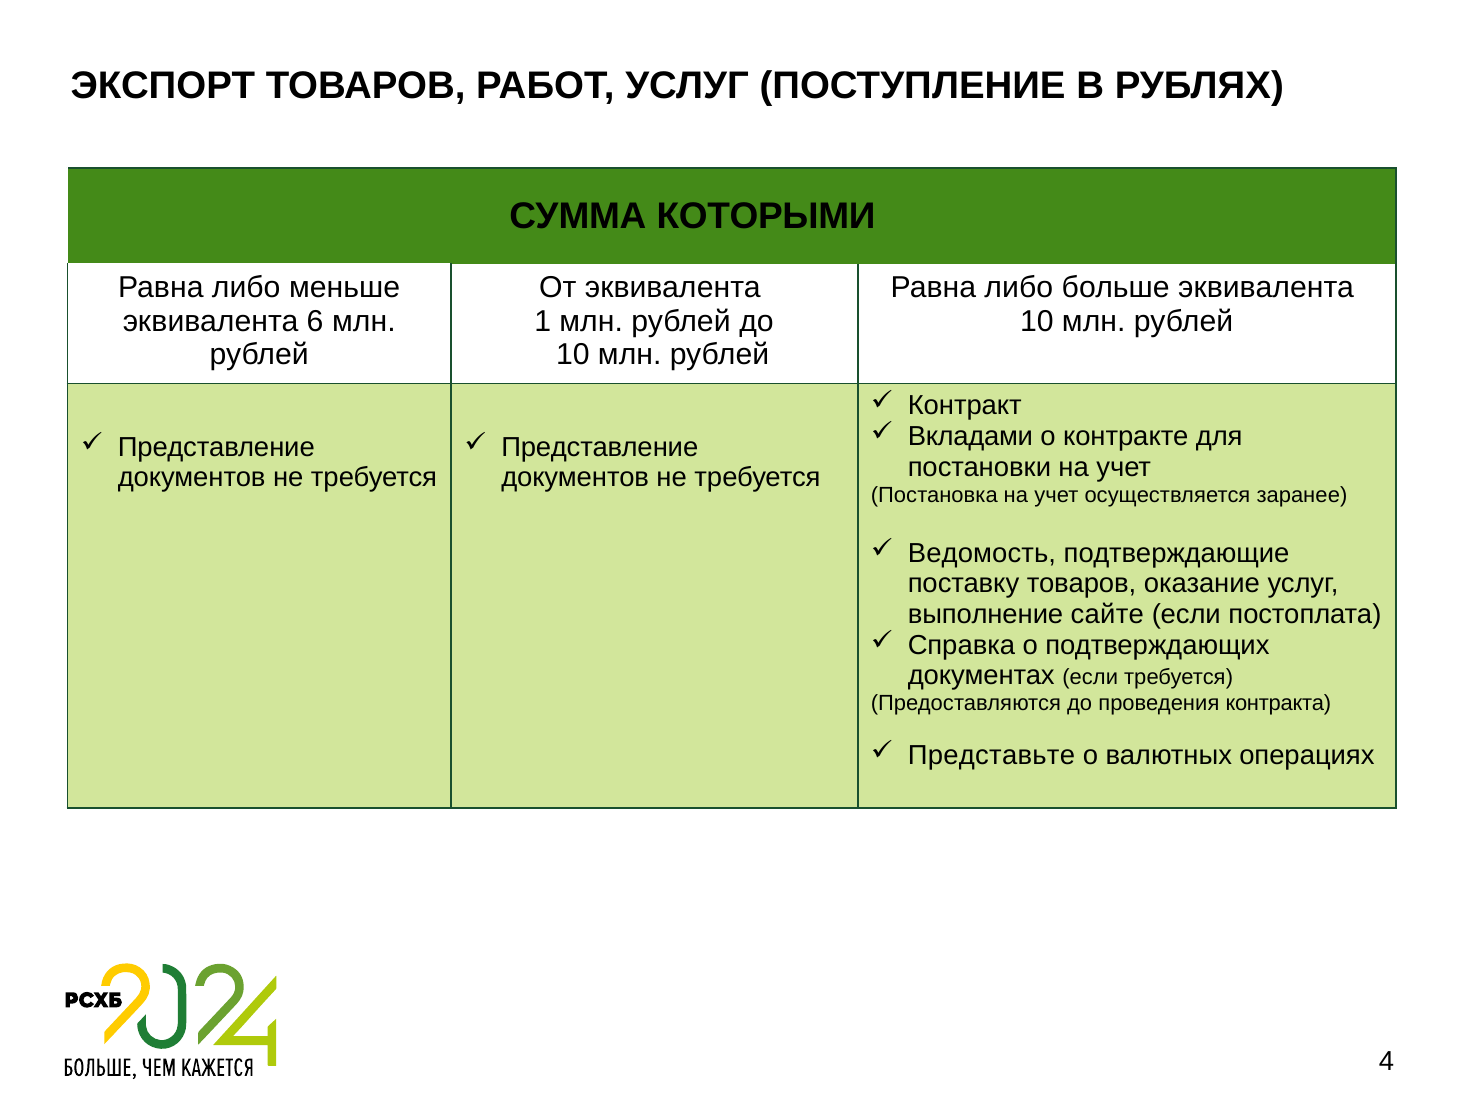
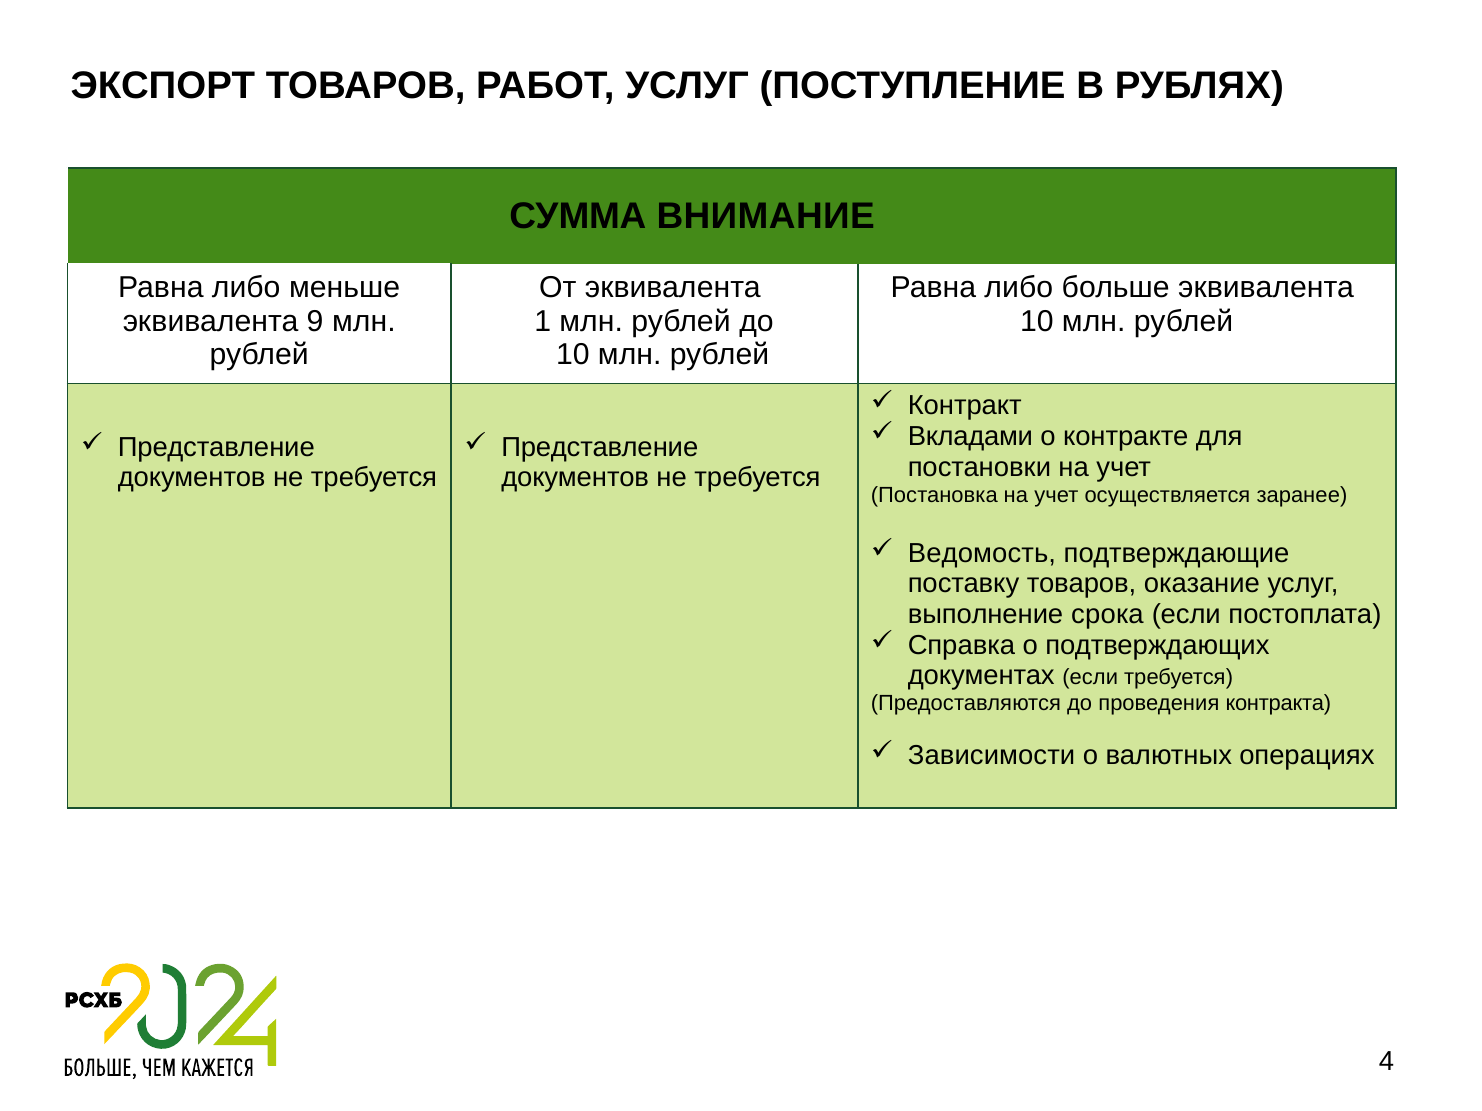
КОТОРЫМИ: КОТОРЫМИ -> ВНИМАНИЕ
6: 6 -> 9
сайте: сайте -> срока
Представьте: Представьте -> Зависимости
